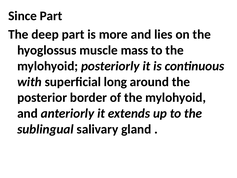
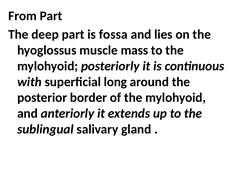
Since: Since -> From
more: more -> fossa
